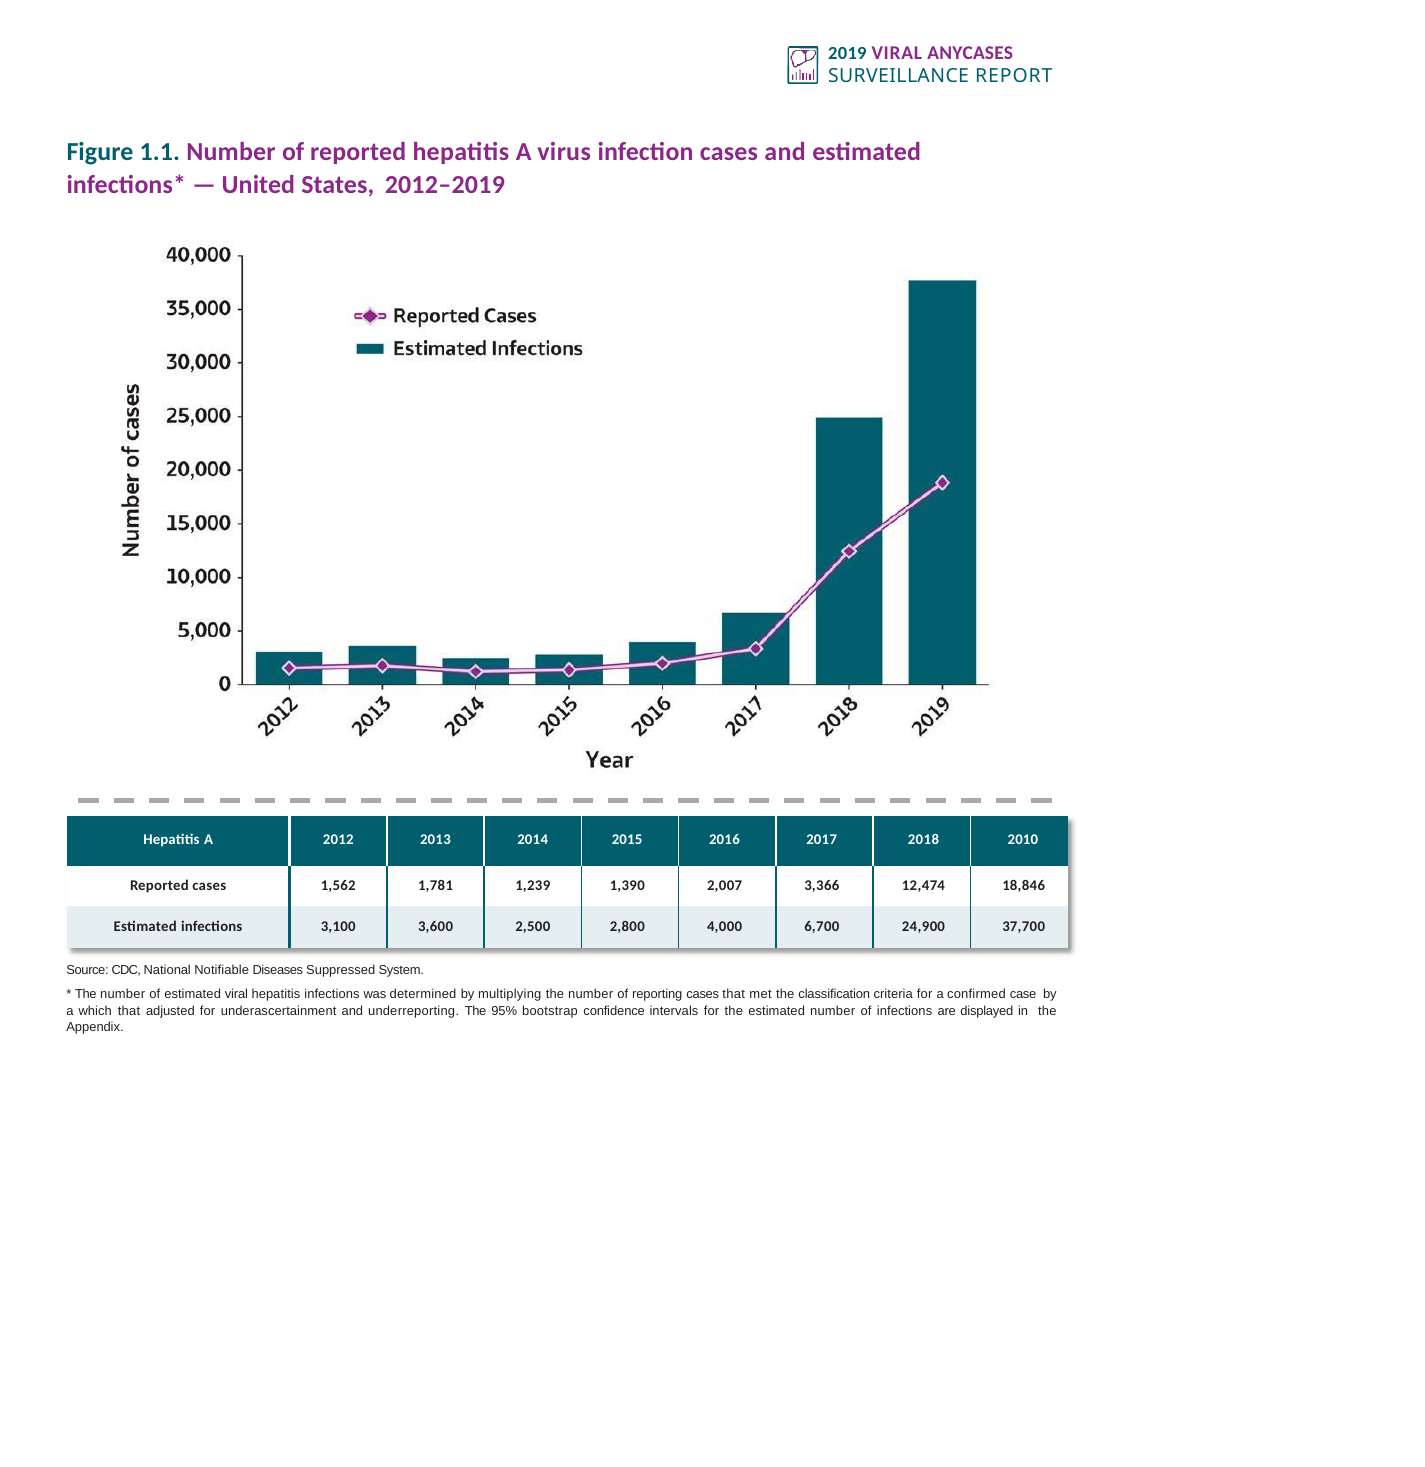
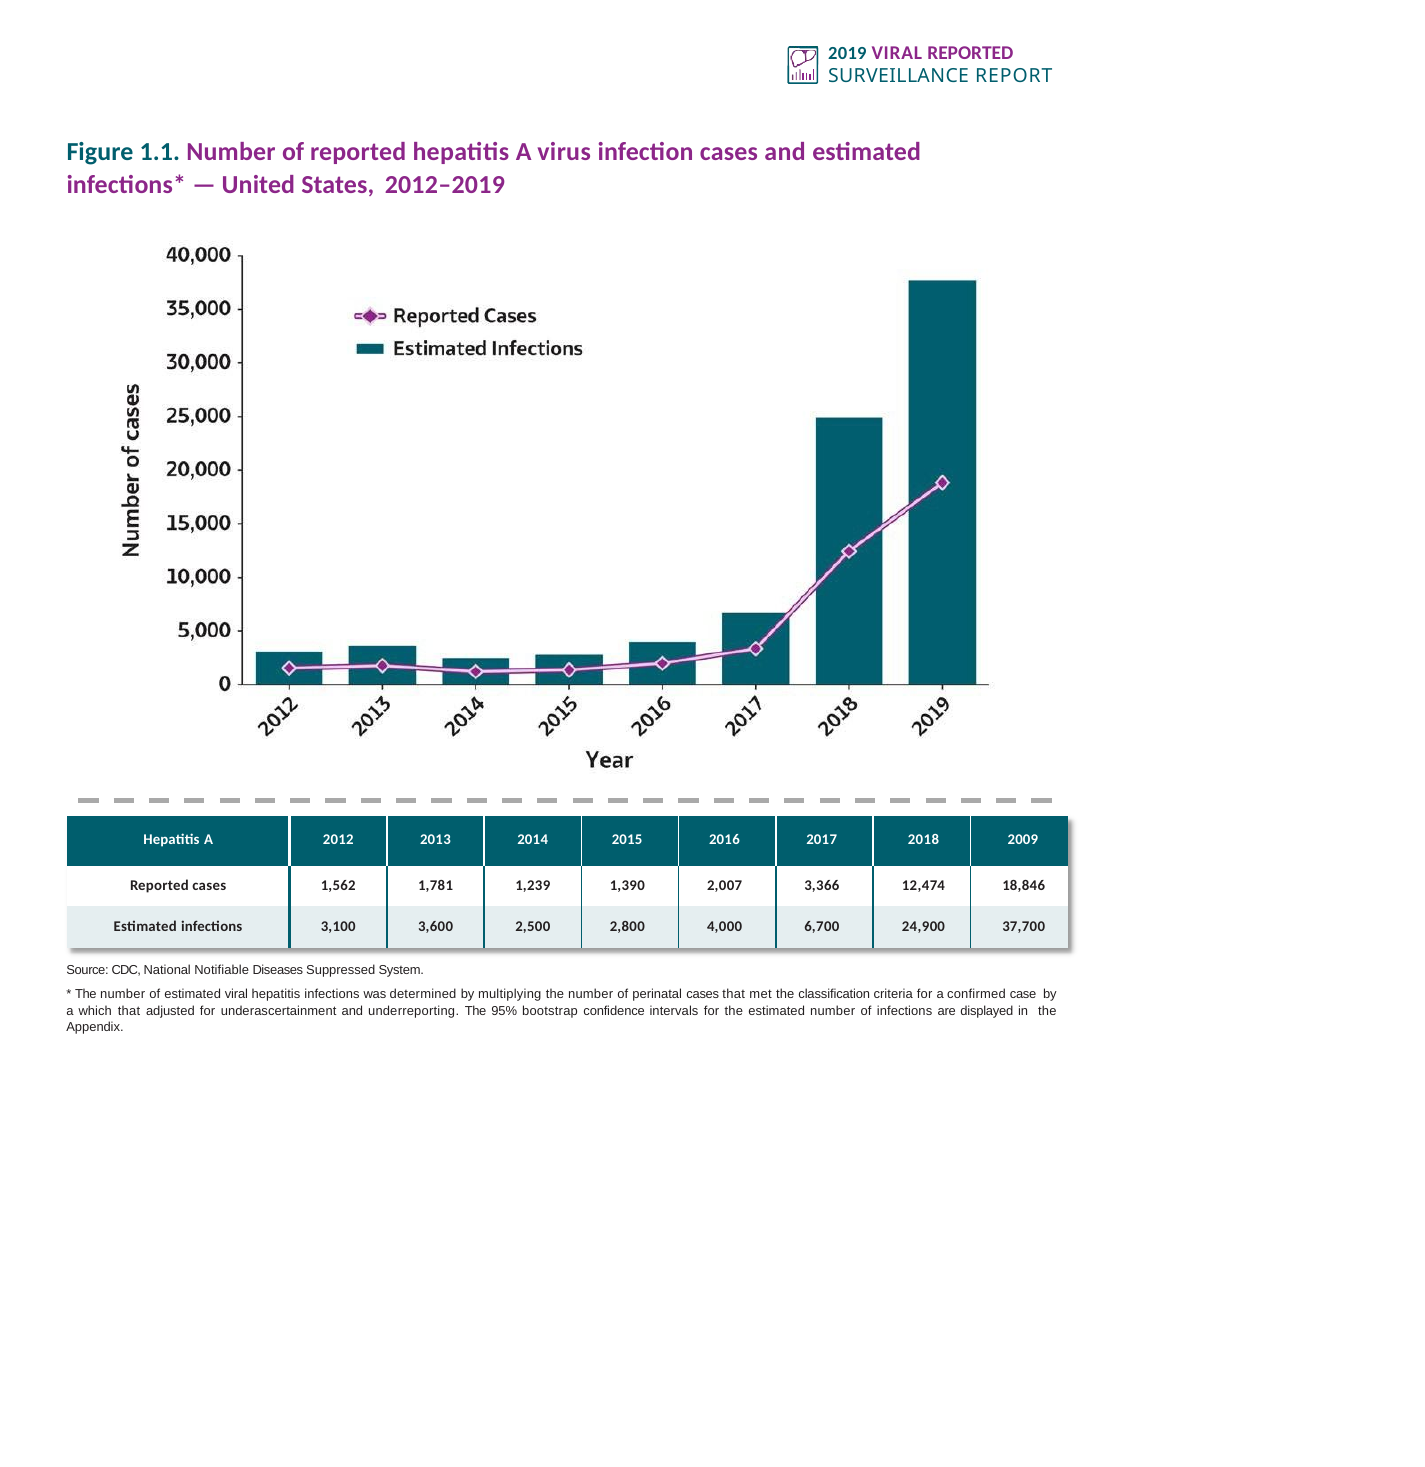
VIRAL ANYCASES: ANYCASES -> REPORTED
2010: 2010 -> 2009
reporting: reporting -> perinatal
